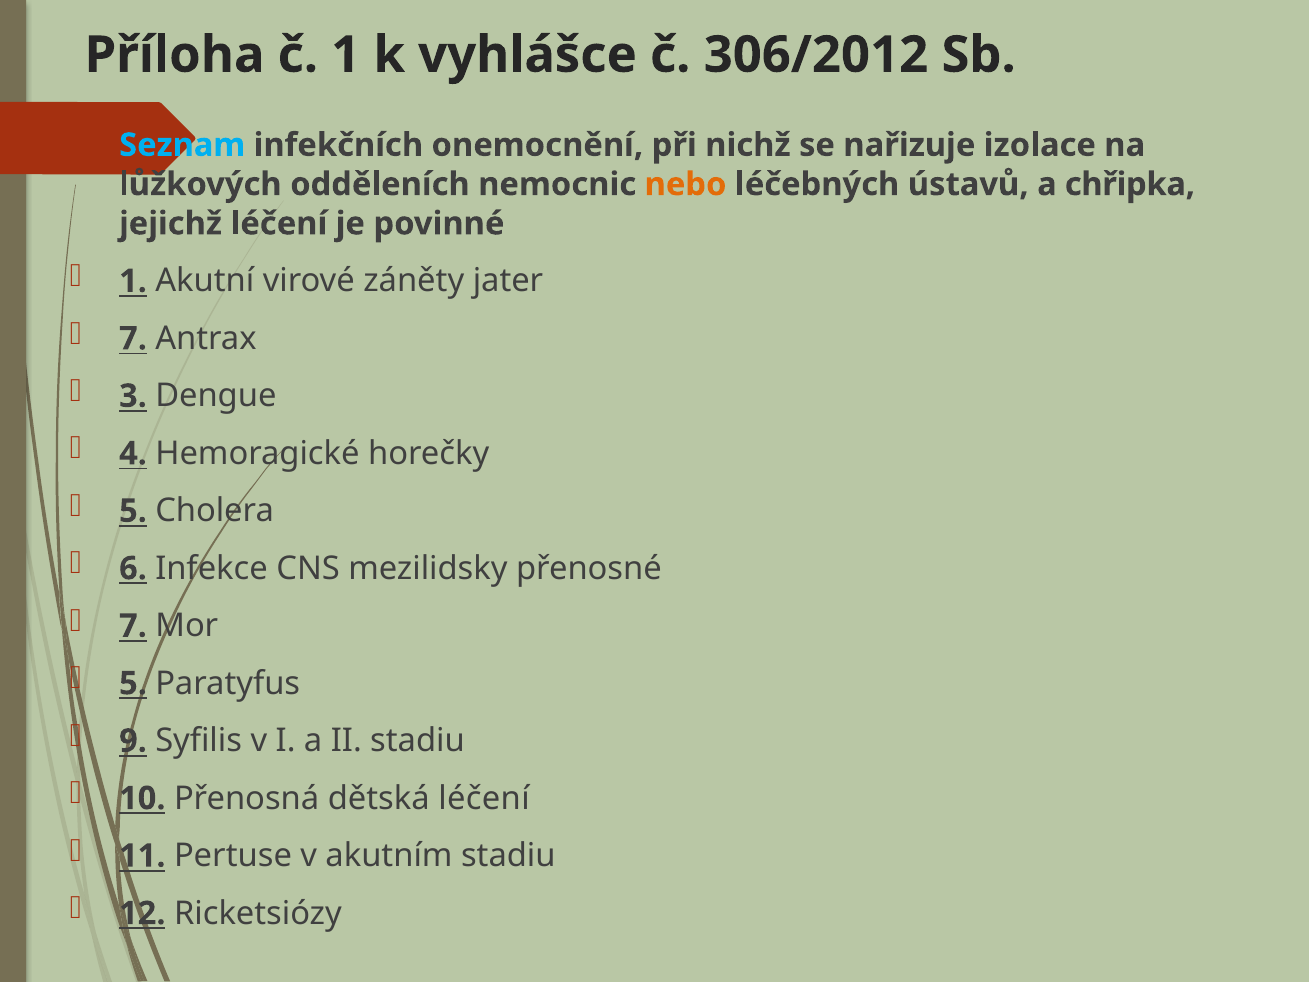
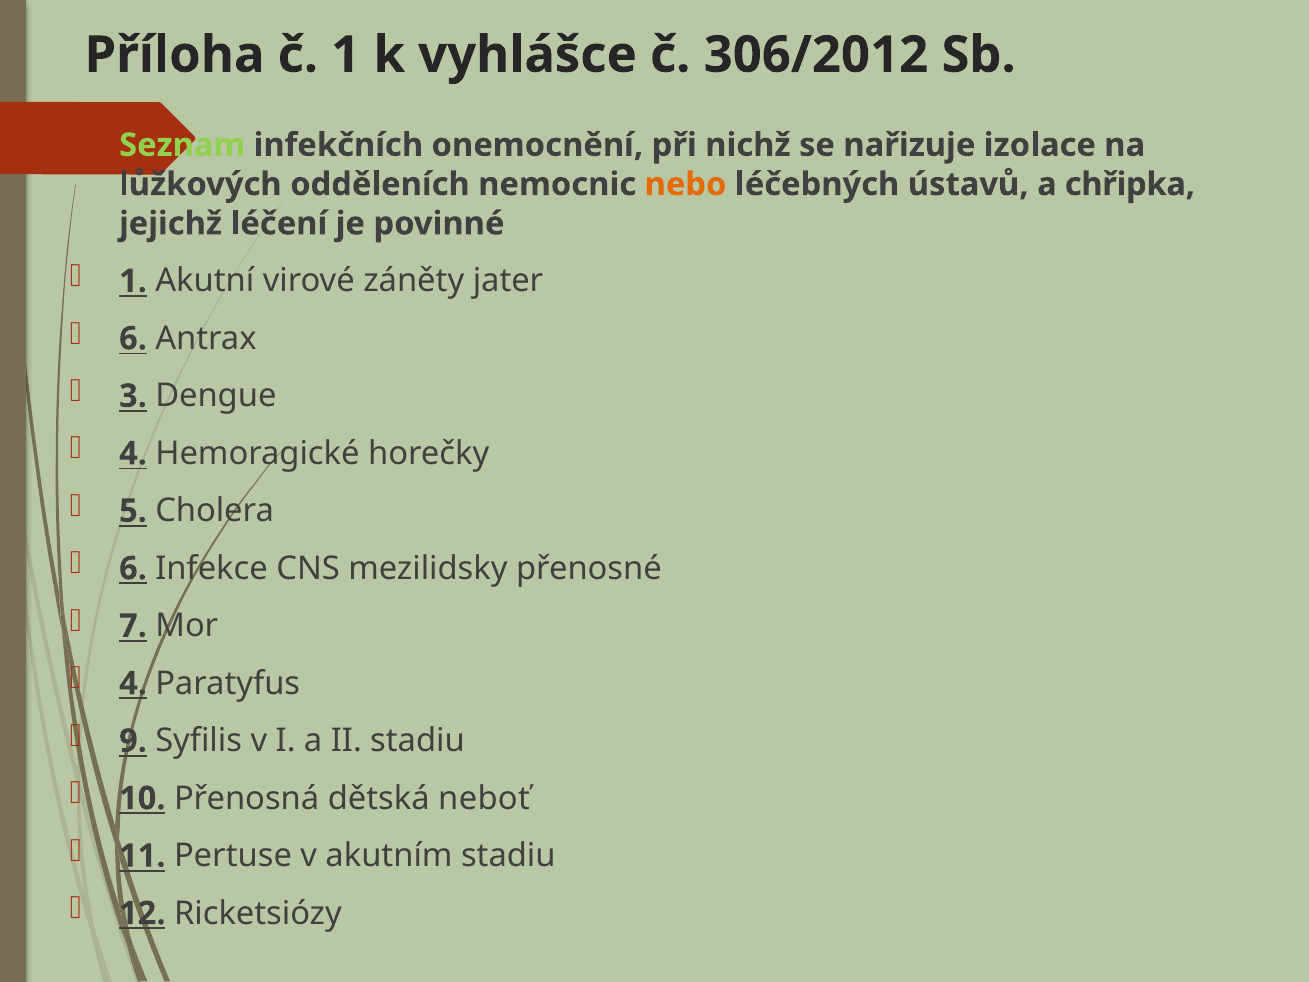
Seznam colour: light blue -> light green
7 at (133, 339): 7 -> 6
5 at (133, 683): 5 -> 4
dětská léčení: léčení -> neboť
